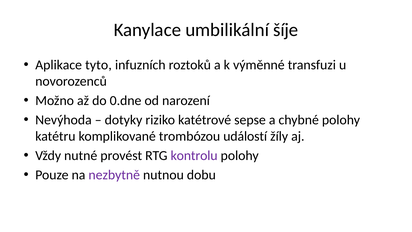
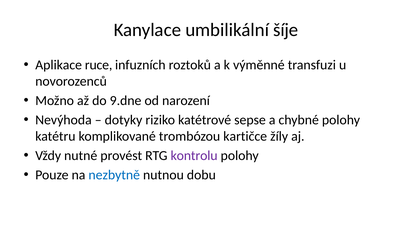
tyto: tyto -> ruce
0.dne: 0.dne -> 9.dne
událostí: událostí -> kartičce
nezbytně colour: purple -> blue
